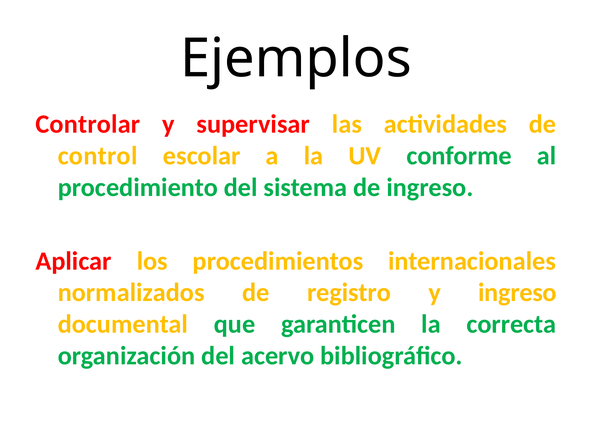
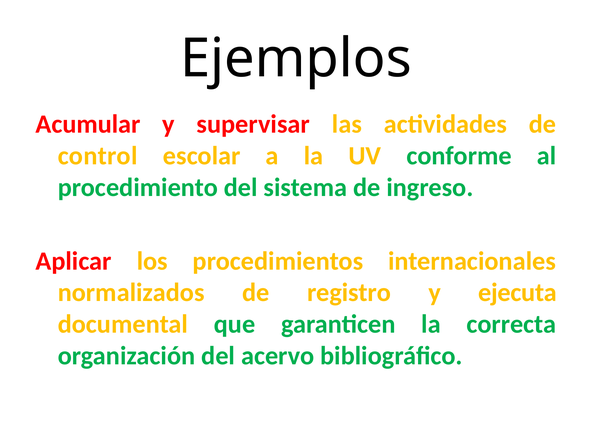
Controlar: Controlar -> Acumular
y ingreso: ingreso -> ejecuta
